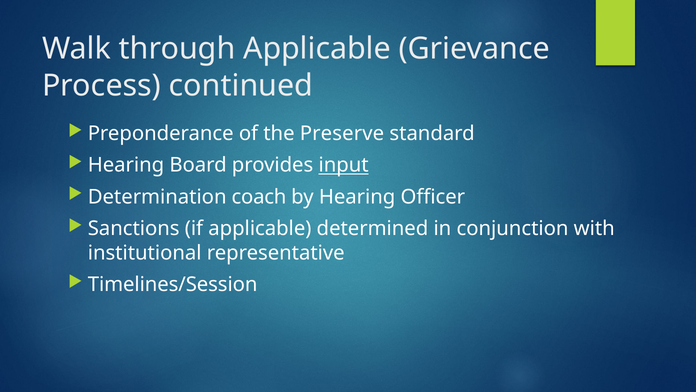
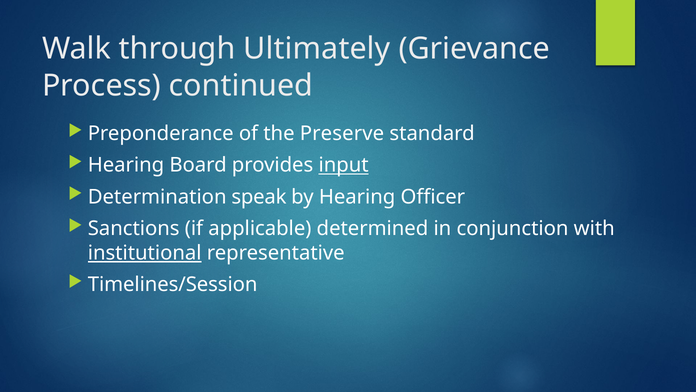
through Applicable: Applicable -> Ultimately
coach: coach -> speak
institutional underline: none -> present
